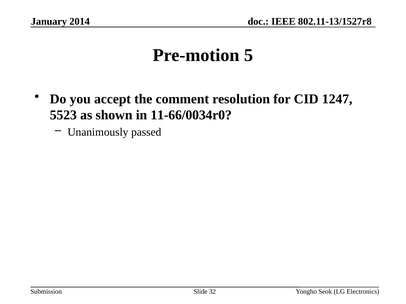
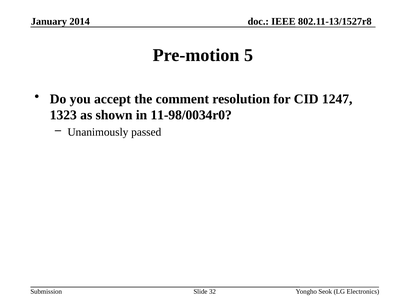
5523: 5523 -> 1323
11-66/0034r0: 11-66/0034r0 -> 11-98/0034r0
